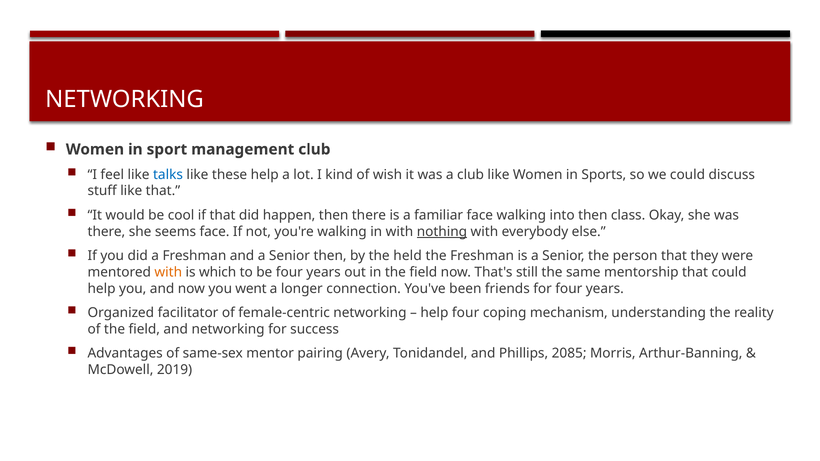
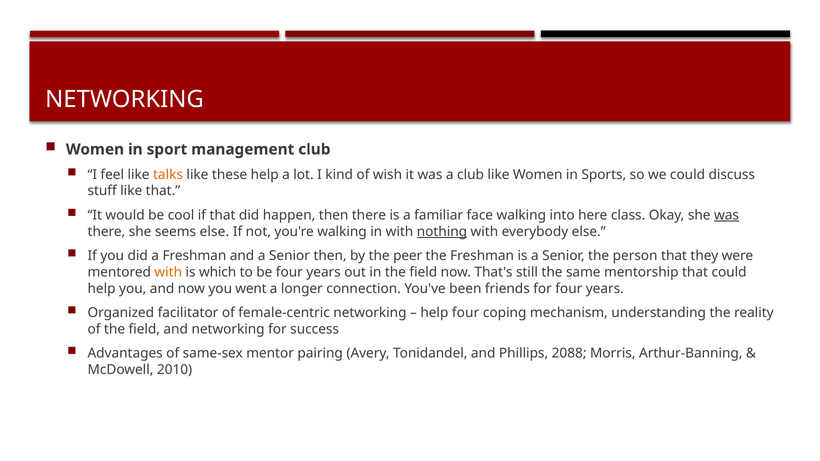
talks colour: blue -> orange
into then: then -> here
was at (726, 215) underline: none -> present
seems face: face -> else
held: held -> peer
2085: 2085 -> 2088
2019: 2019 -> 2010
